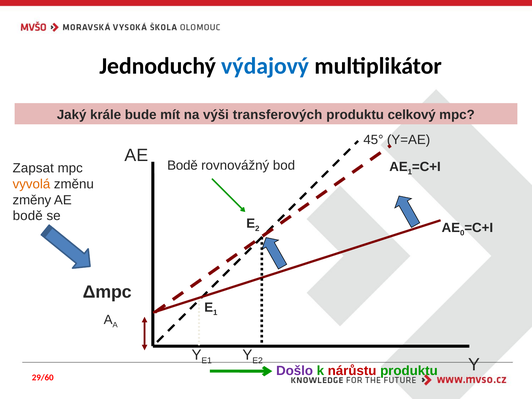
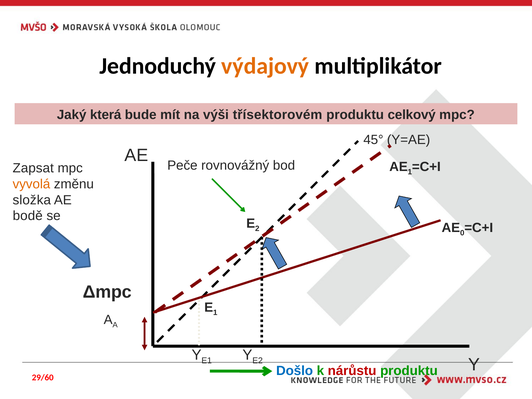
výdajový colour: blue -> orange
krále: krále -> která
transferových: transferových -> třísektorovém
Bodě at (182, 165): Bodě -> Peče
změny: změny -> složka
Došlo colour: purple -> blue
